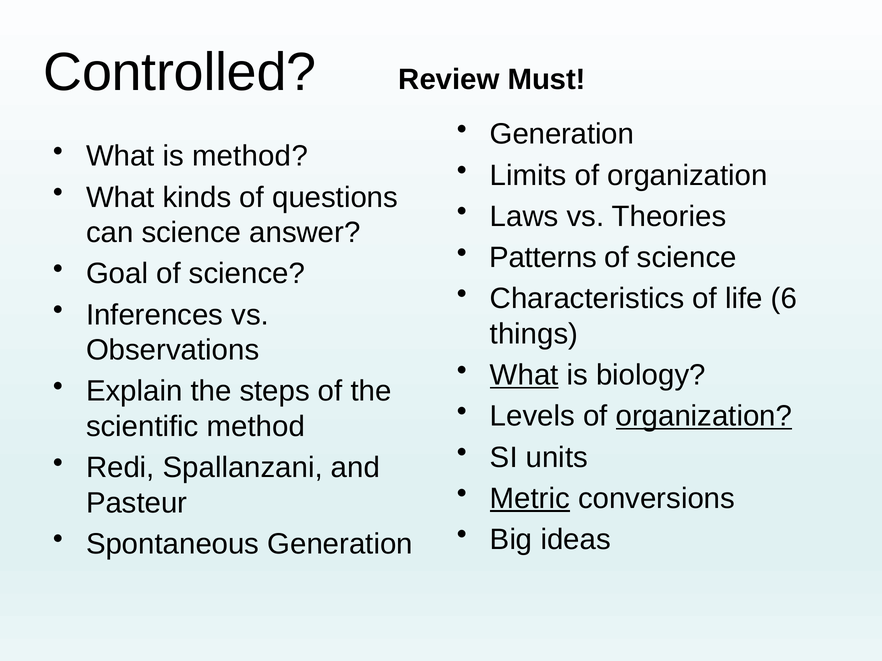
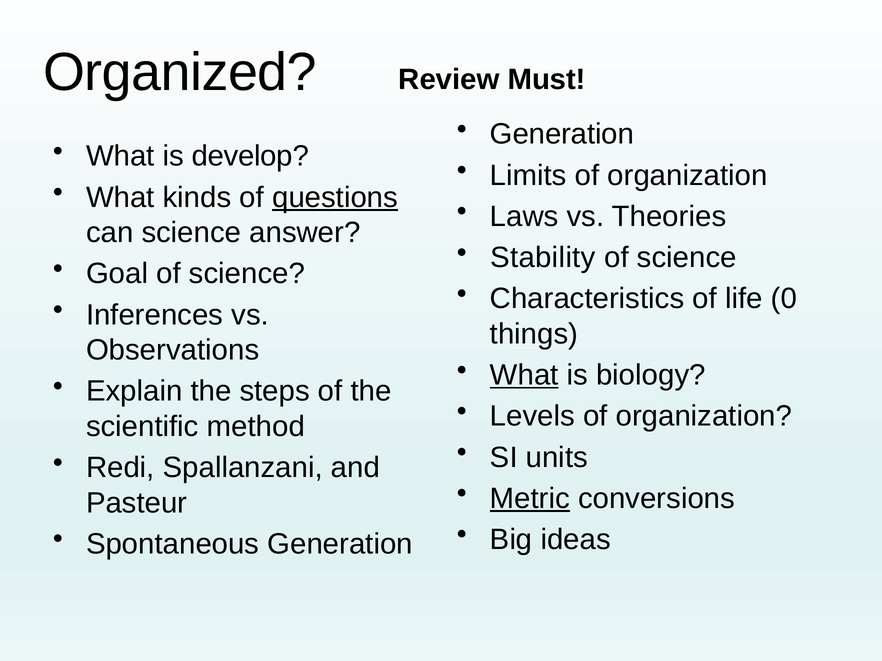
Controlled: Controlled -> Organized
is method: method -> develop
questions underline: none -> present
Patterns: Patterns -> Stability
6: 6 -> 0
organization at (704, 417) underline: present -> none
